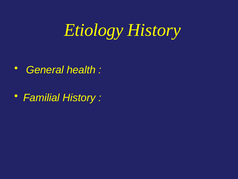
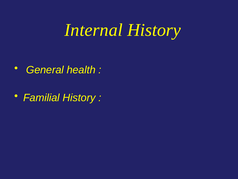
Etiology: Etiology -> Internal
